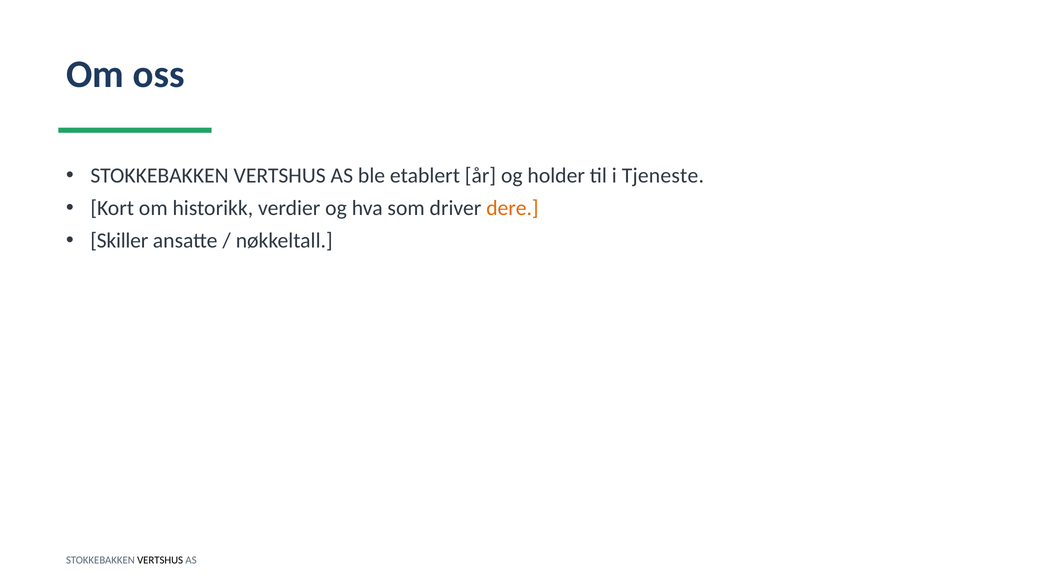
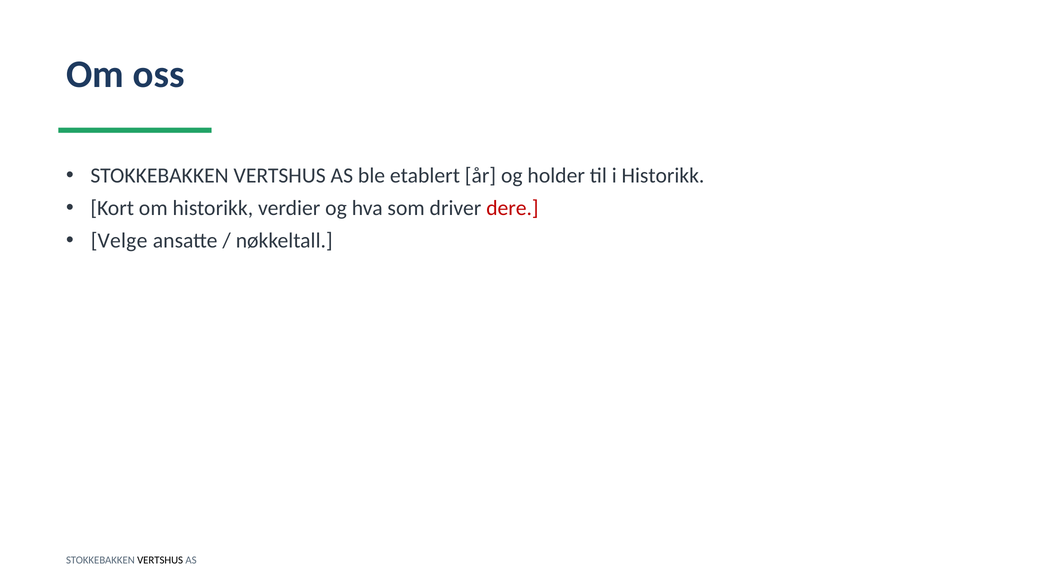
i Tjeneste: Tjeneste -> Historikk
dere colour: orange -> red
Skiller: Skiller -> Velge
